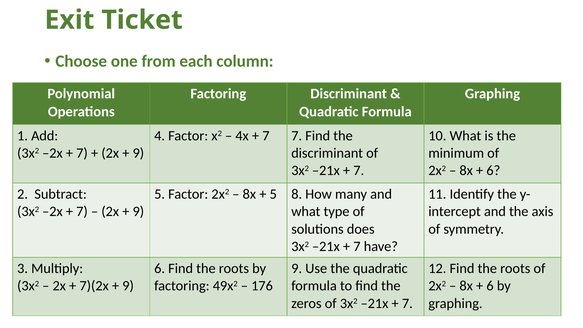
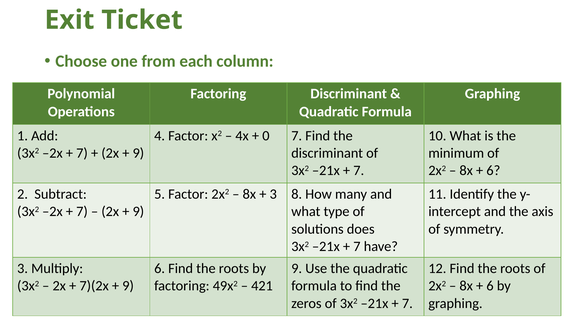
7 at (266, 136): 7 -> 0
5 at (273, 194): 5 -> 3
176: 176 -> 421
